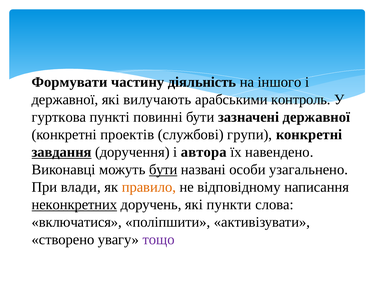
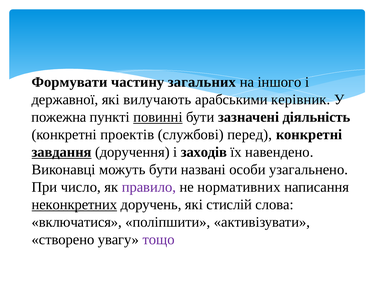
діяльність: діяльність -> загальних
контроль: контроль -> керівник
гурткова: гурткова -> пожежна
повинні underline: none -> present
зазначені державної: державної -> діяльність
групи: групи -> перед
автора: автора -> заходів
бути at (163, 169) underline: present -> none
влади: влади -> число
правило colour: orange -> purple
відповідному: відповідному -> нормативних
пункти: пункти -> стислій
